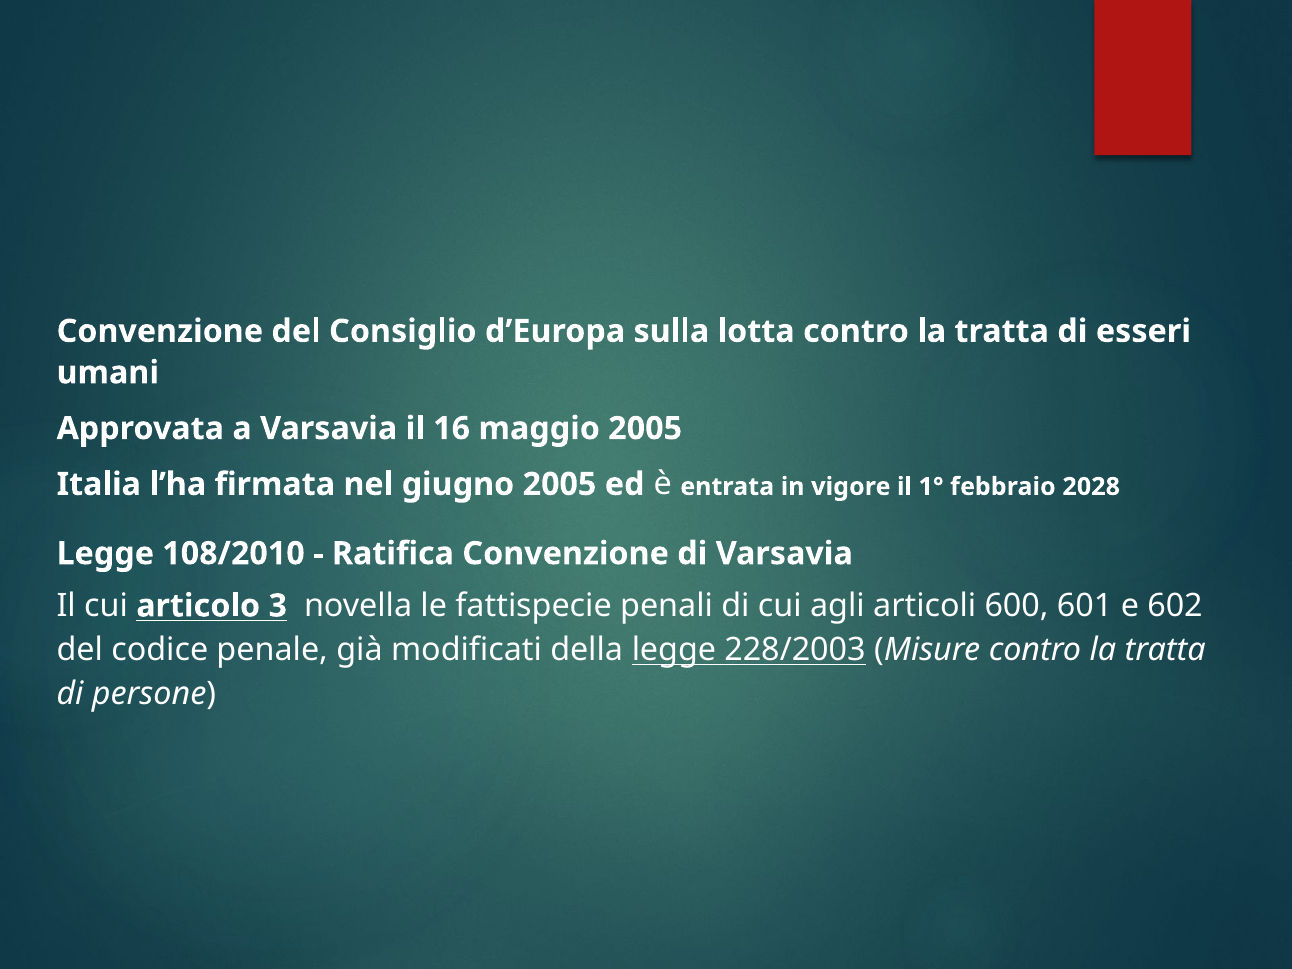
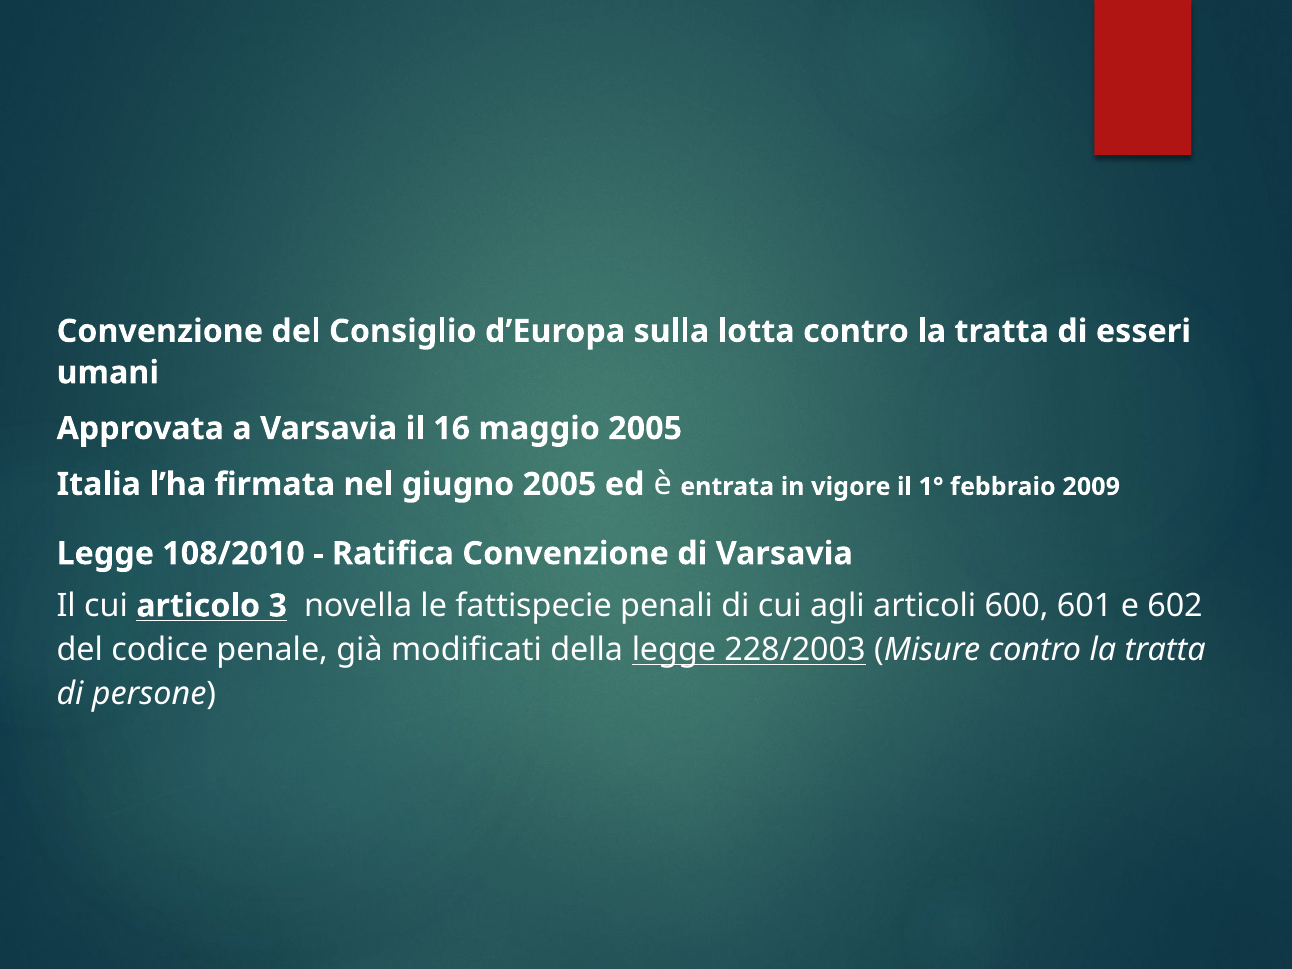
2028: 2028 -> 2009
